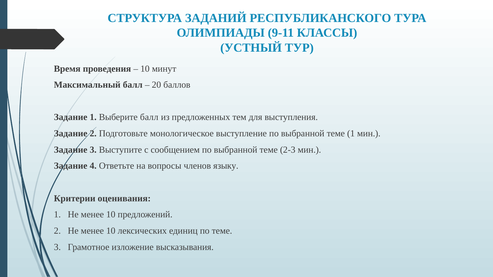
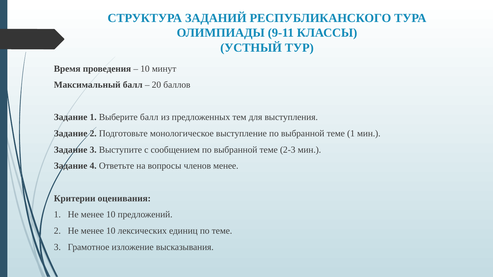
членов языку: языку -> менее
